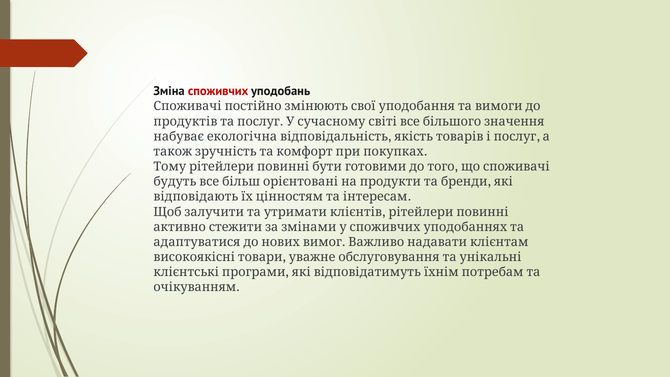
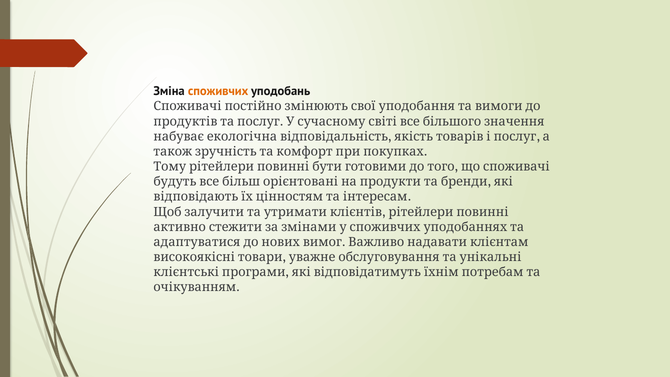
споживчих colour: red -> orange
